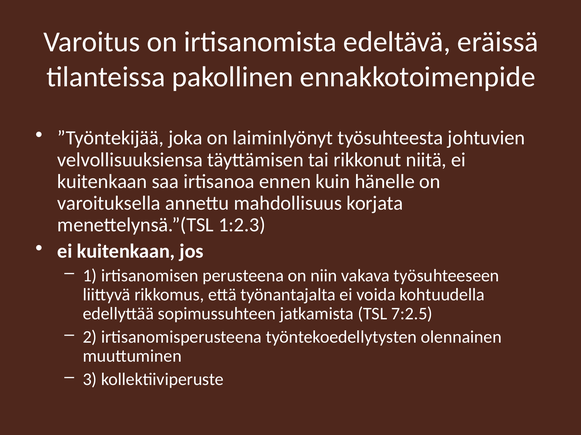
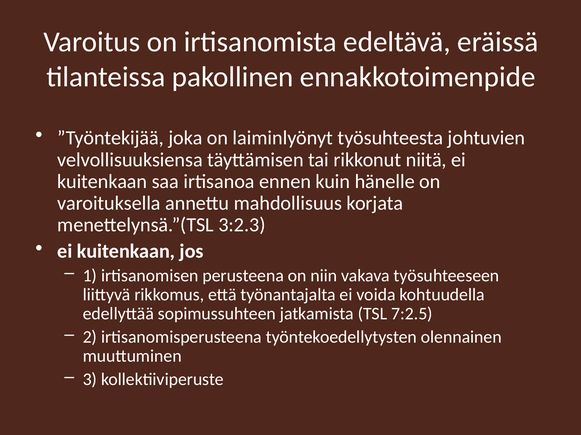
1:2.3: 1:2.3 -> 3:2.3
